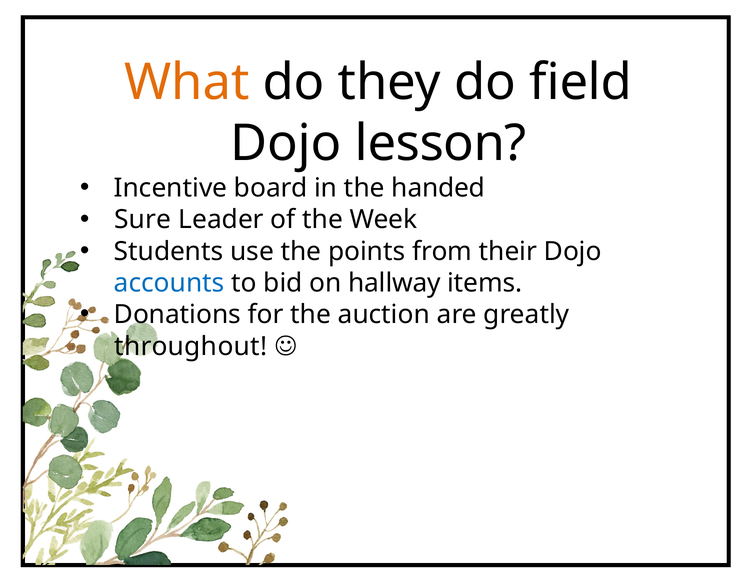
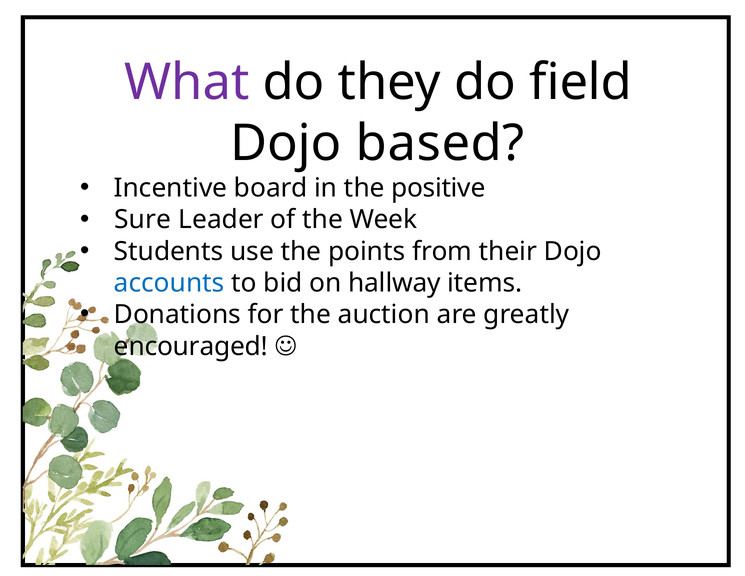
What colour: orange -> purple
lesson: lesson -> based
handed: handed -> positive
throughout: throughout -> encouraged
